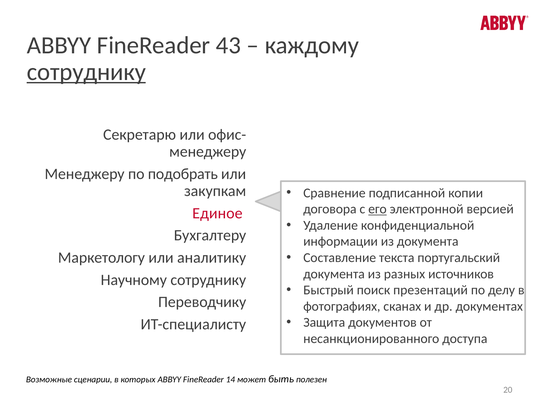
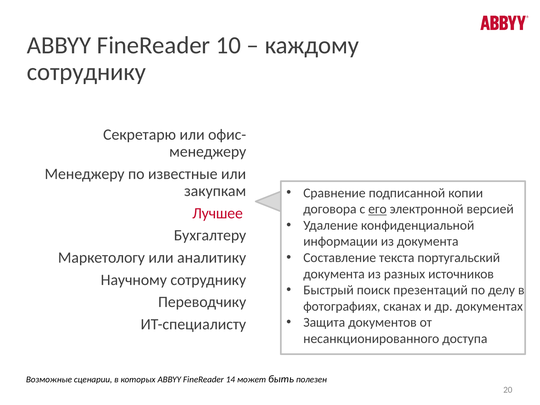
43: 43 -> 10
сотруднику at (86, 72) underline: present -> none
подобрать: подобрать -> известные
Единое: Единое -> Лучшее
